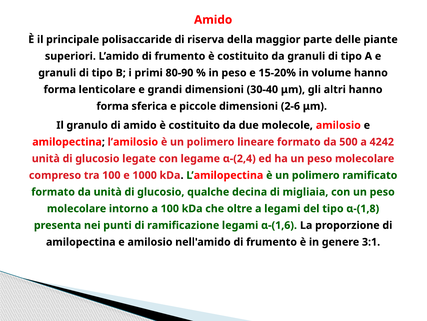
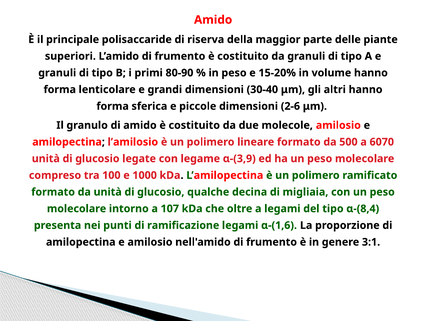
4242: 4242 -> 6070
α-(2,4: α-(2,4 -> α-(3,9
a 100: 100 -> 107
α-(1,8: α-(1,8 -> α-(8,4
